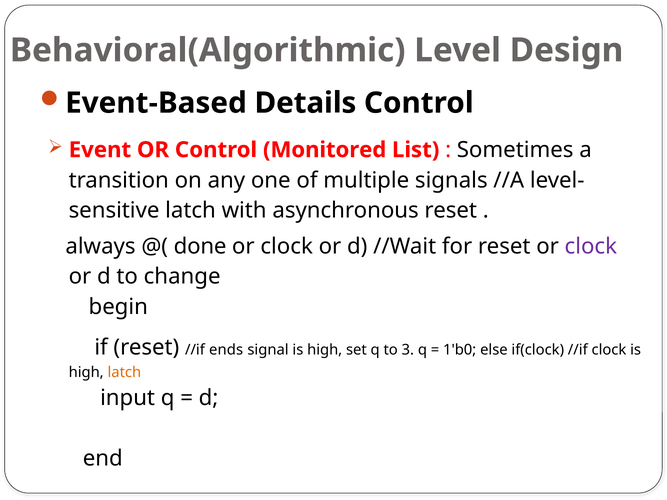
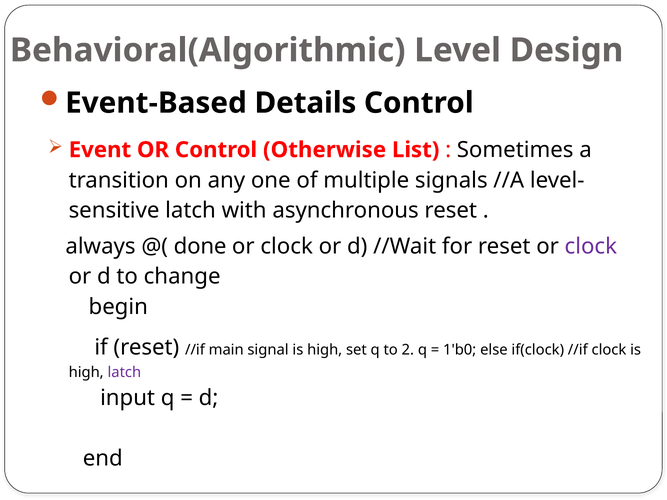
Monitored: Monitored -> Otherwise
ends: ends -> main
3: 3 -> 2
latch at (124, 372) colour: orange -> purple
